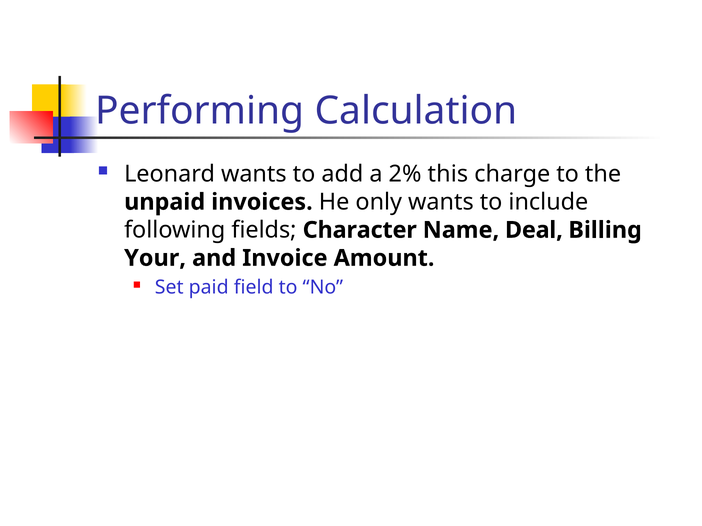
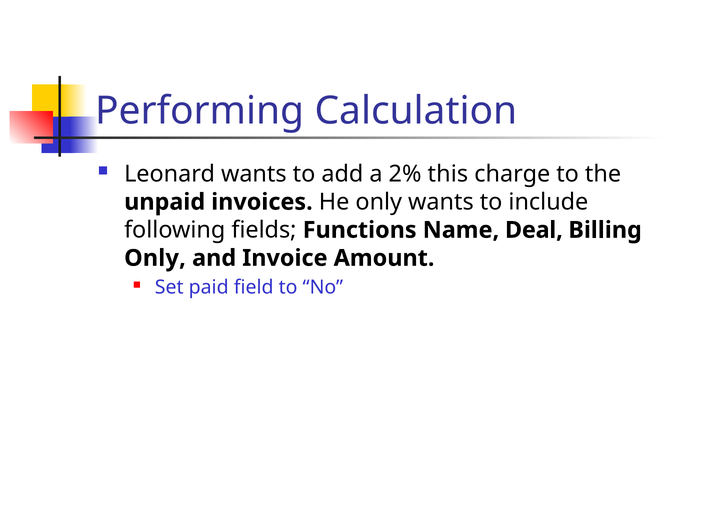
Character: Character -> Functions
Your at (155, 258): Your -> Only
